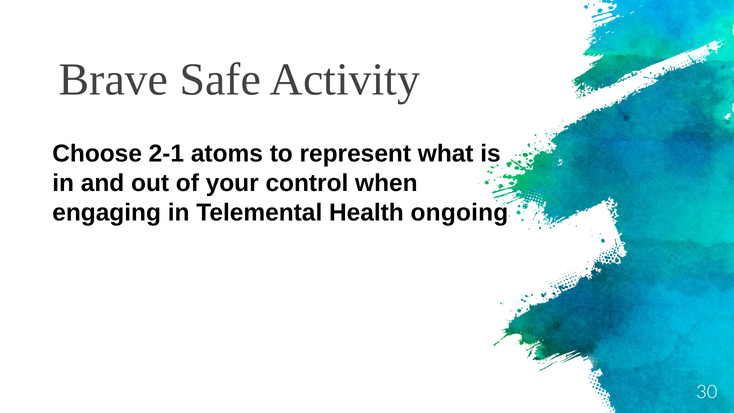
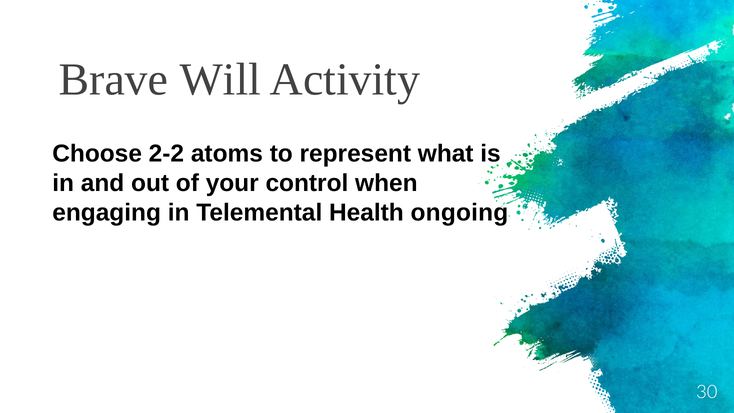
Safe: Safe -> Will
2-1: 2-1 -> 2-2
